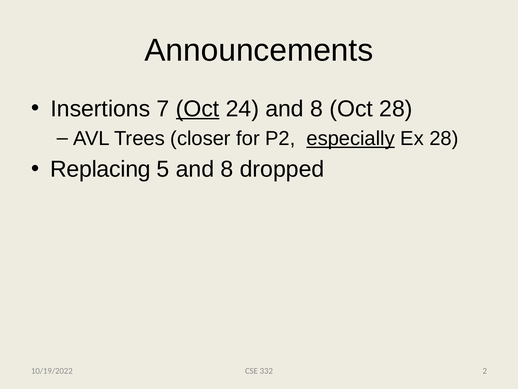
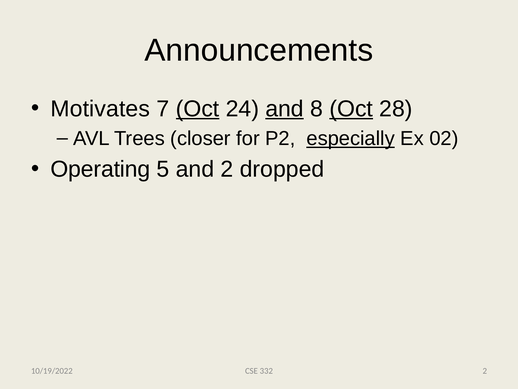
Insertions: Insertions -> Motivates
and at (285, 109) underline: none -> present
Oct at (351, 109) underline: none -> present
Ex 28: 28 -> 02
Replacing: Replacing -> Operating
5 and 8: 8 -> 2
